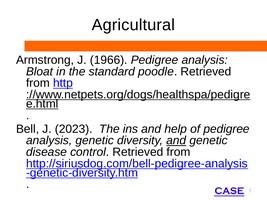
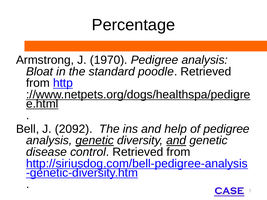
Agricultural: Agricultural -> Percentage
1966: 1966 -> 1970
2023: 2023 -> 2092
genetic at (95, 141) underline: none -> present
